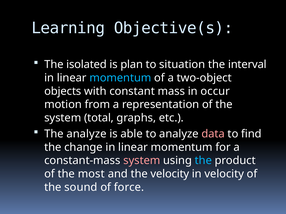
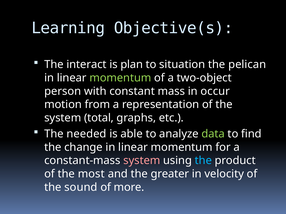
isolated: isolated -> interact
interval: interval -> pelican
momentum at (120, 78) colour: light blue -> light green
objects: objects -> person
The analyze: analyze -> needed
data colour: pink -> light green
the velocity: velocity -> greater
force: force -> more
